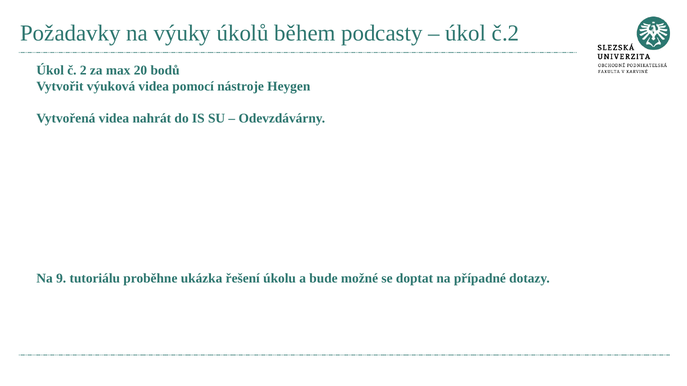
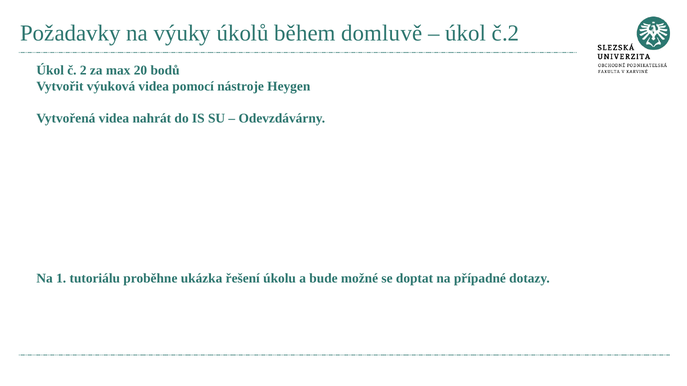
podcasty: podcasty -> domluvě
9: 9 -> 1
